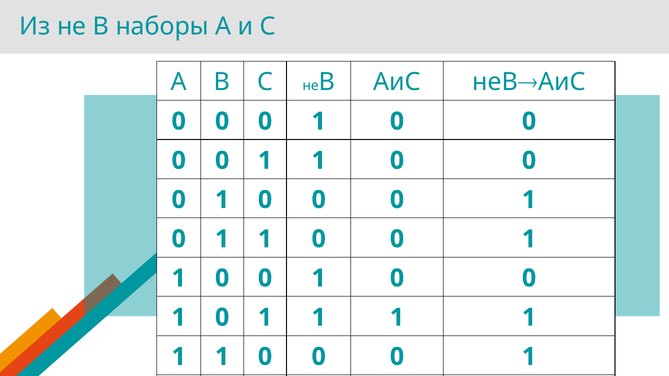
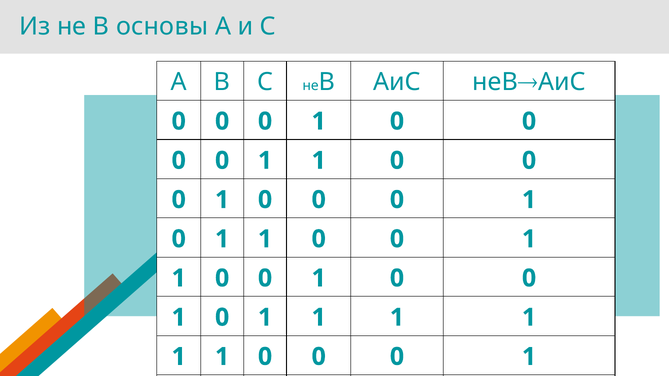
наборы: наборы -> основы
